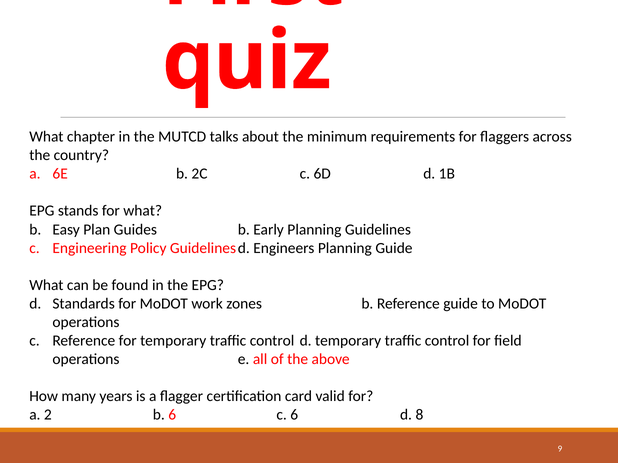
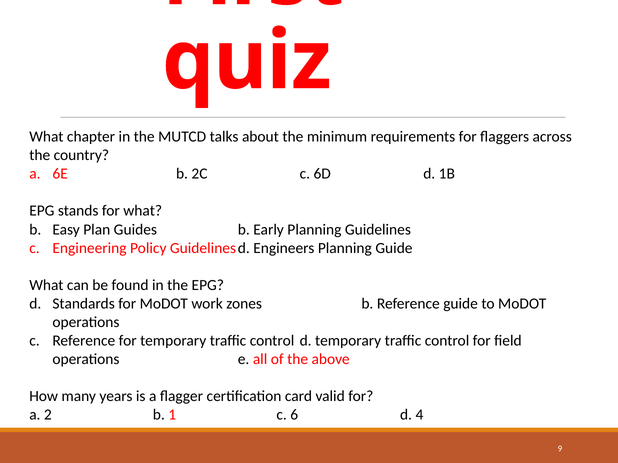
b 6: 6 -> 1
8: 8 -> 4
